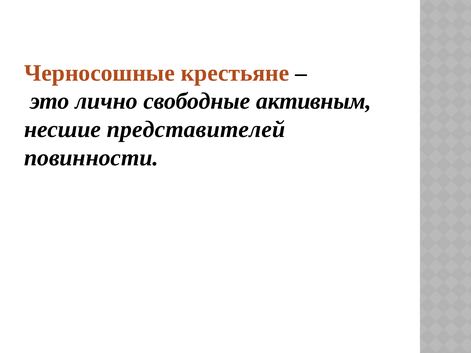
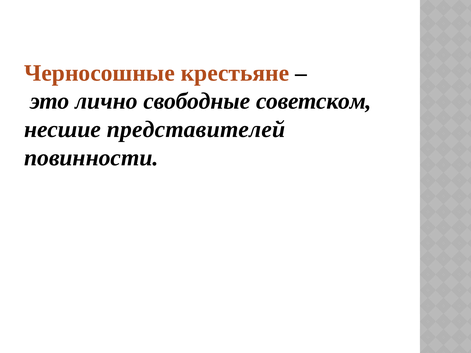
активным: активным -> советском
